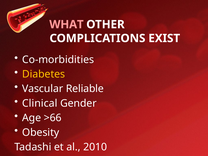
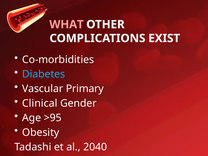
Diabetes colour: yellow -> light blue
Reliable: Reliable -> Primary
>66: >66 -> >95
2010: 2010 -> 2040
